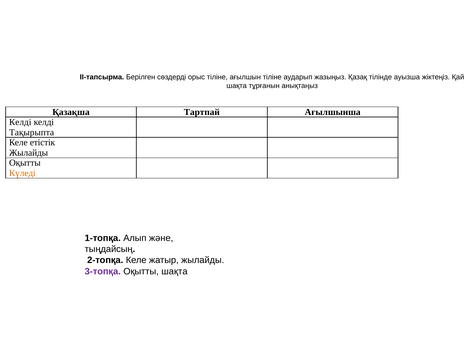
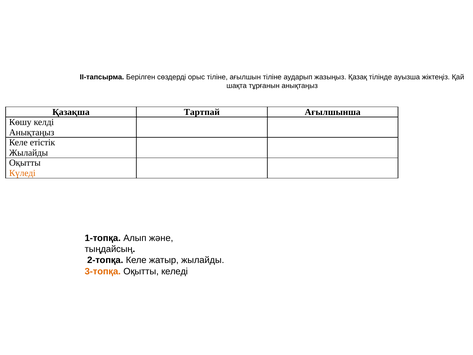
Келді at (20, 122): Келді -> Көшу
Тақырыпта at (32, 132): Тақырыпта -> Анықтаңыз
3-топқа colour: purple -> orange
Оқытты шақта: шақта -> келеді
